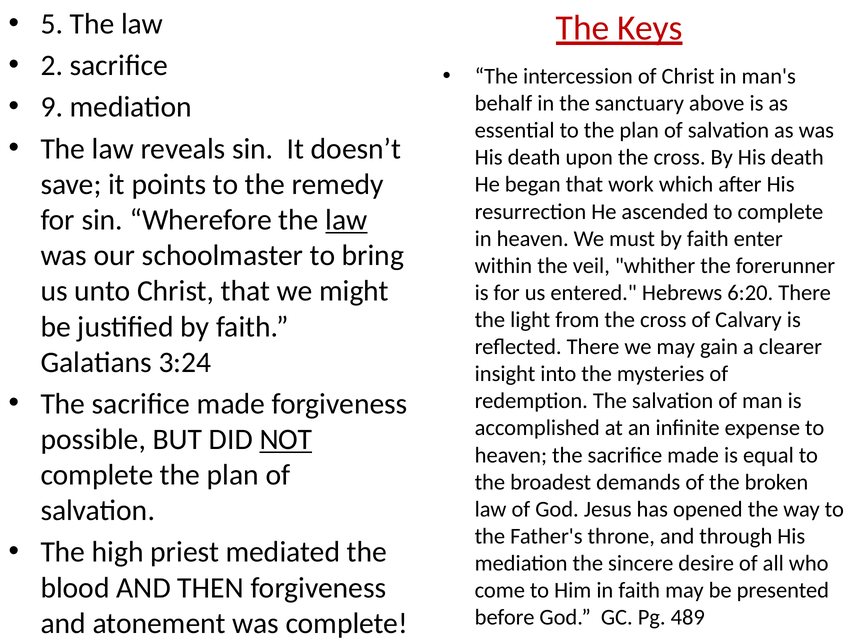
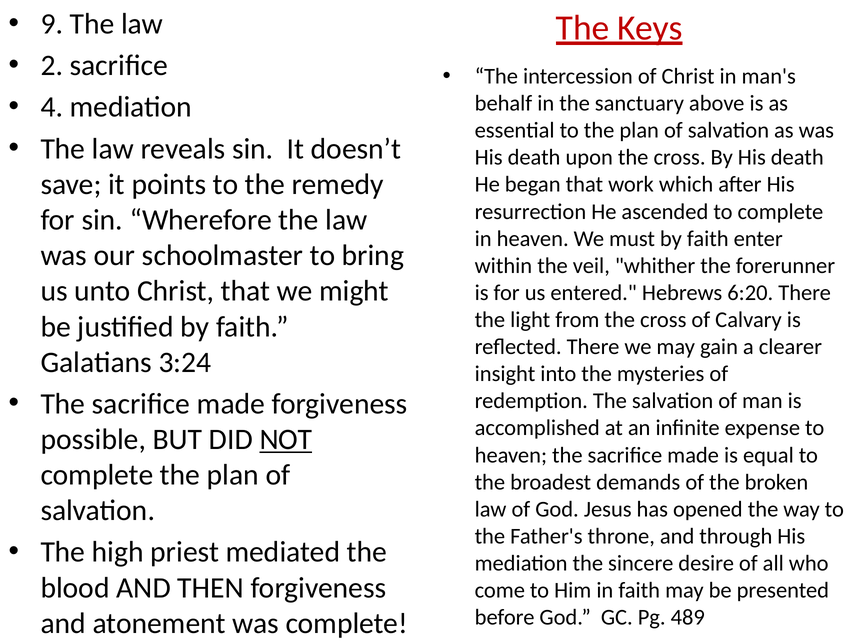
5: 5 -> 9
9: 9 -> 4
law at (346, 220) underline: present -> none
